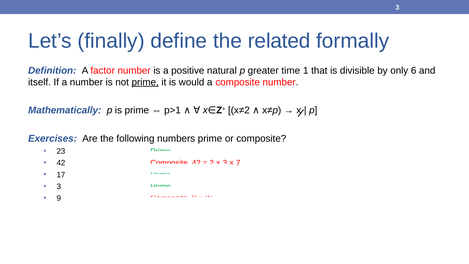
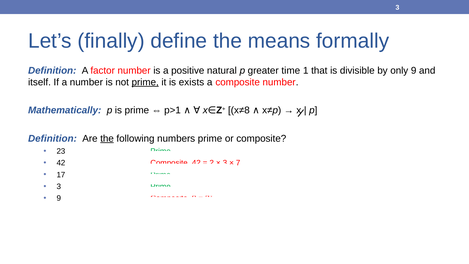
related: related -> means
only 6: 6 -> 9
would: would -> exists
x≠2: x≠2 -> x≠8
Exercises at (53, 138): Exercises -> Definition
the at (107, 138) underline: none -> present
